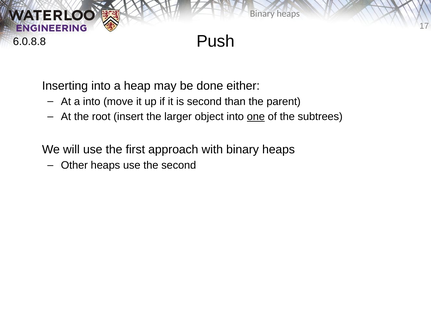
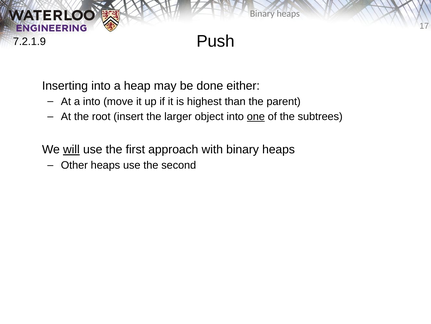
6.0.8.8: 6.0.8.8 -> 7.2.1.9
is second: second -> highest
will underline: none -> present
